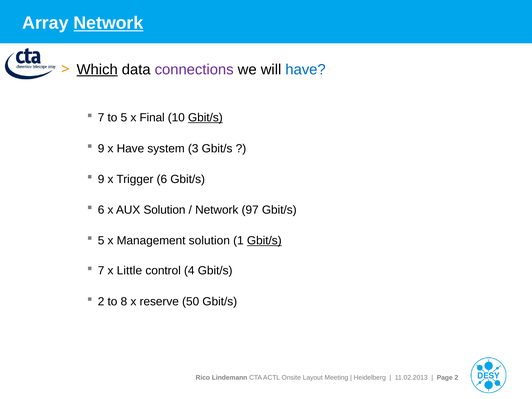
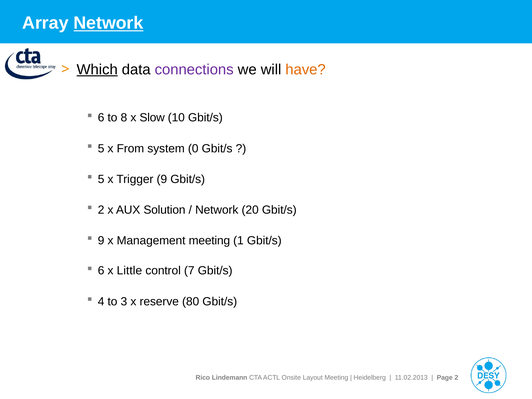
have at (306, 69) colour: blue -> orange
7 at (101, 118): 7 -> 6
to 5: 5 -> 8
Final: Final -> Slow
Gbit/s at (205, 118) underline: present -> none
9 at (101, 148): 9 -> 5
x Have: Have -> From
3: 3 -> 0
9 at (101, 179): 9 -> 5
Trigger 6: 6 -> 9
6 at (101, 210): 6 -> 2
97: 97 -> 20
5 at (101, 241): 5 -> 9
Management solution: solution -> meeting
Gbit/s at (264, 241) underline: present -> none
7 at (101, 271): 7 -> 6
4: 4 -> 7
2 at (101, 301): 2 -> 4
8: 8 -> 3
50: 50 -> 80
